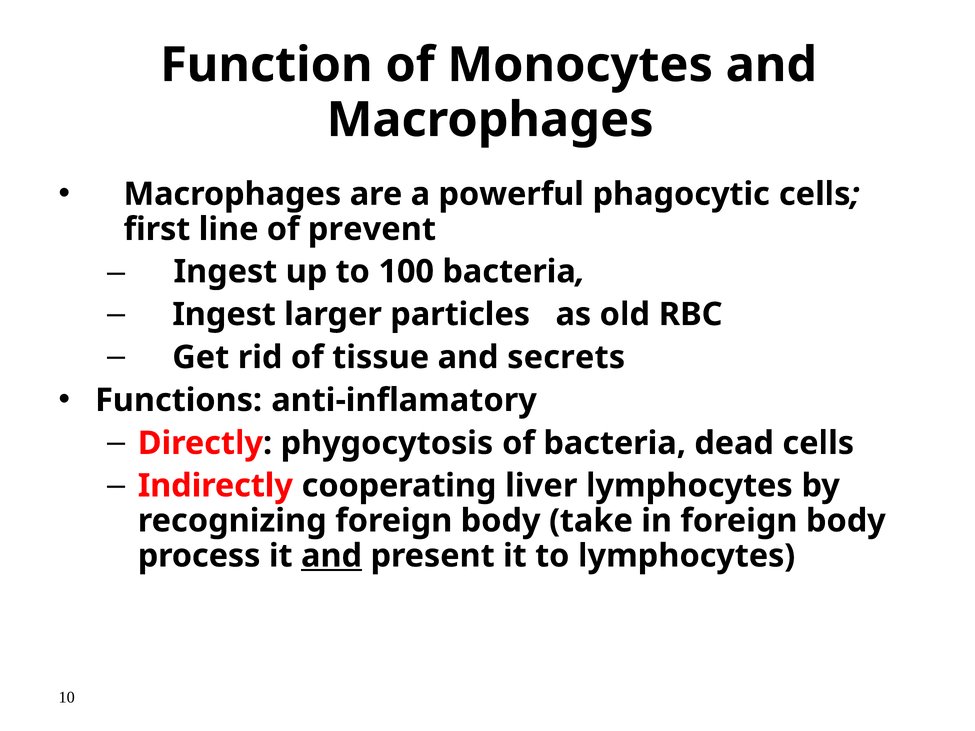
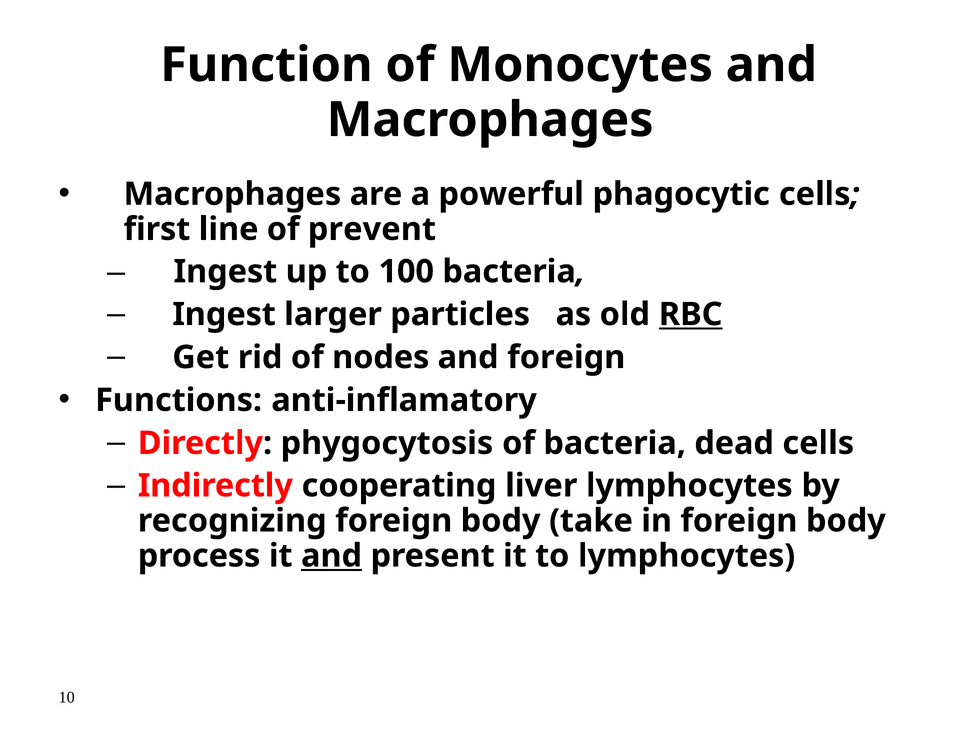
RBC underline: none -> present
tissue: tissue -> nodes
and secrets: secrets -> foreign
